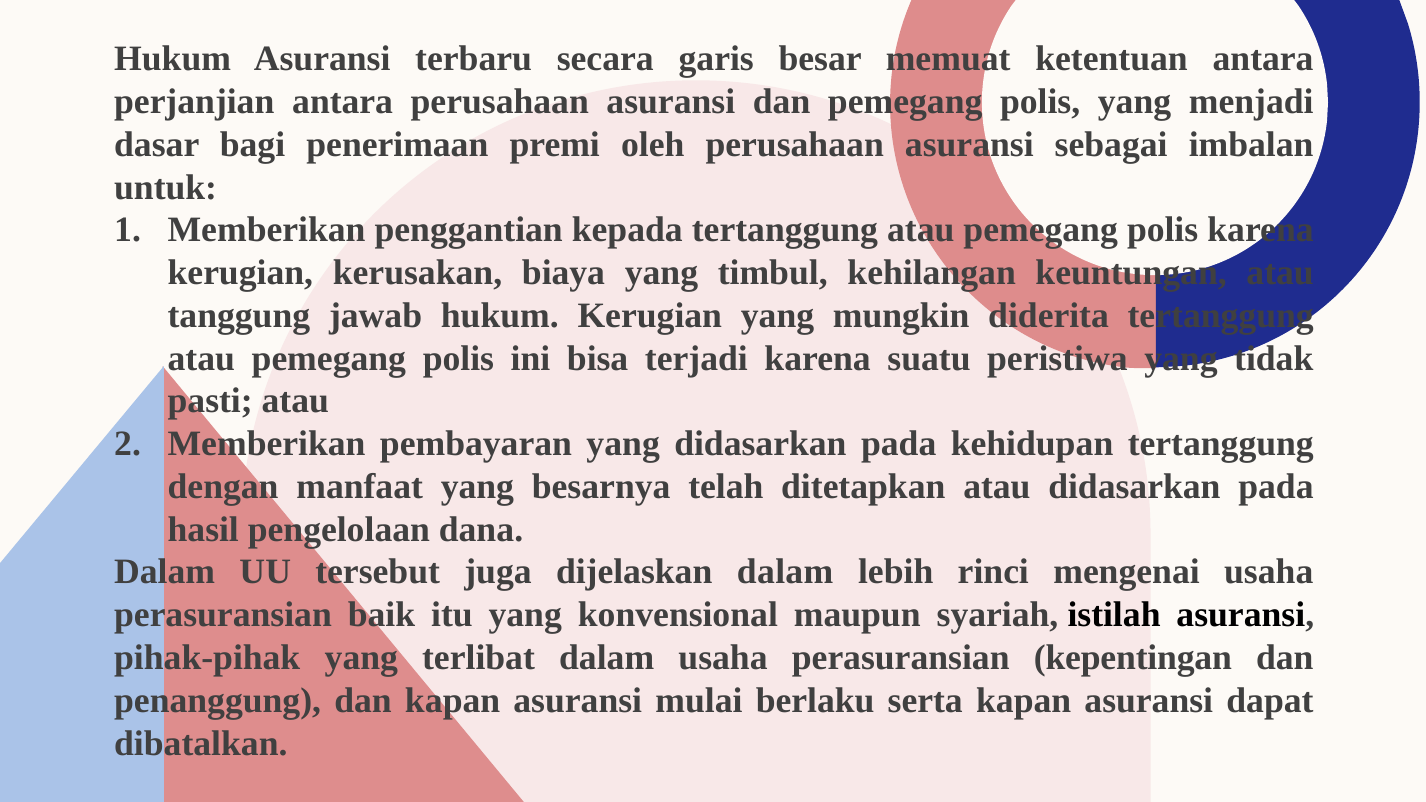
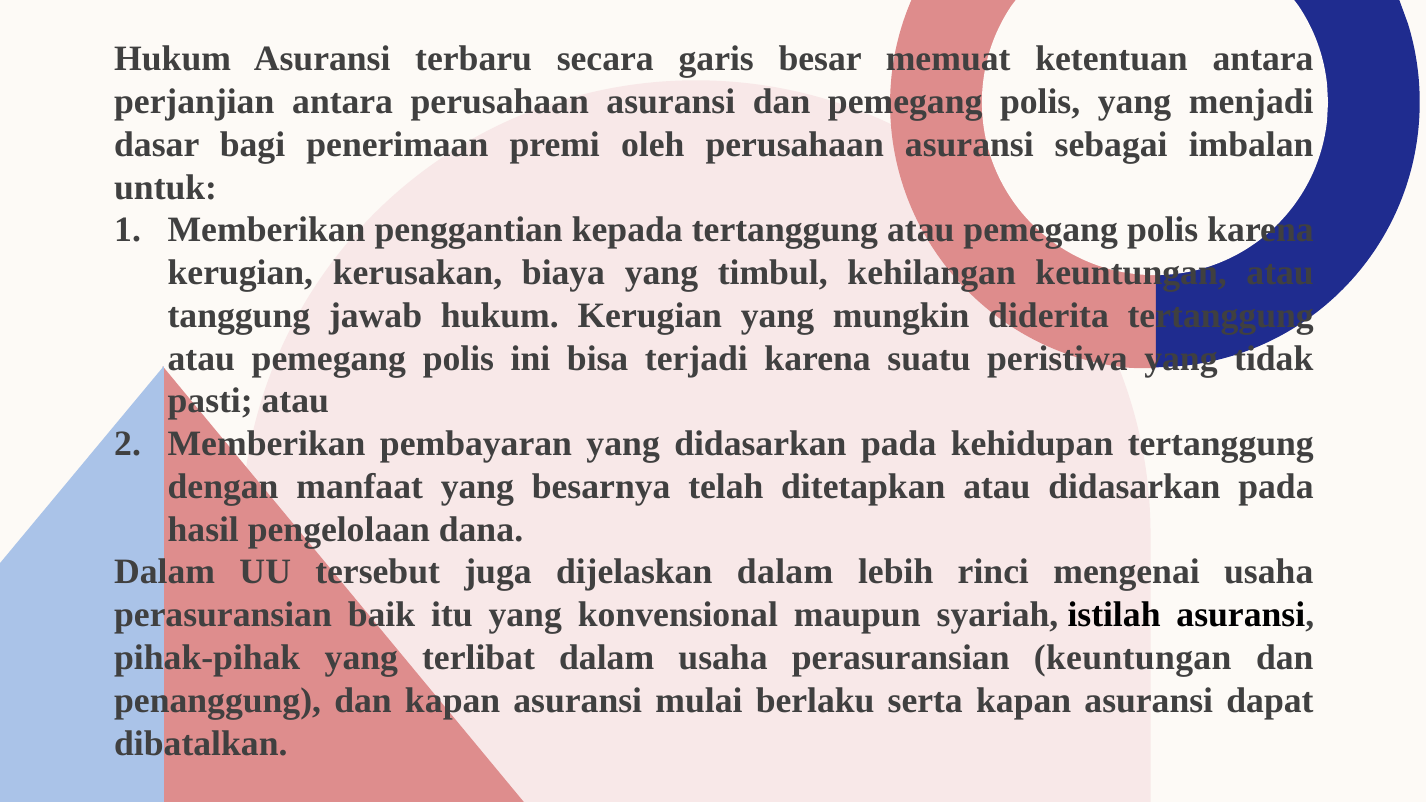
perasuransian kepentingan: kepentingan -> keuntungan
